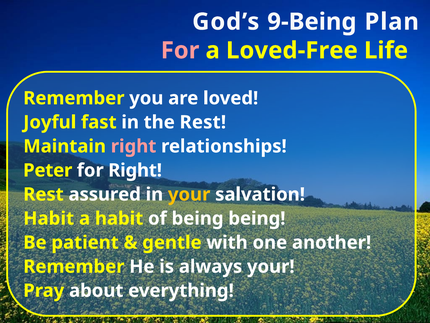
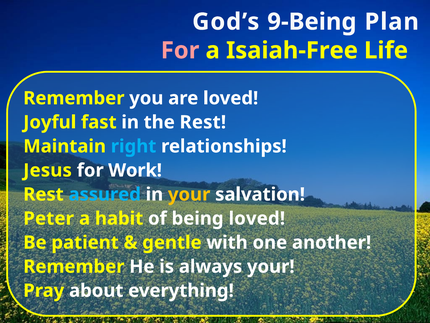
Loved-Free: Loved-Free -> Isaiah-Free
right at (134, 146) colour: pink -> light blue
Peter: Peter -> Jesus
for Right: Right -> Work
assured colour: white -> light blue
Habit at (49, 218): Habit -> Peter
being being: being -> loved
